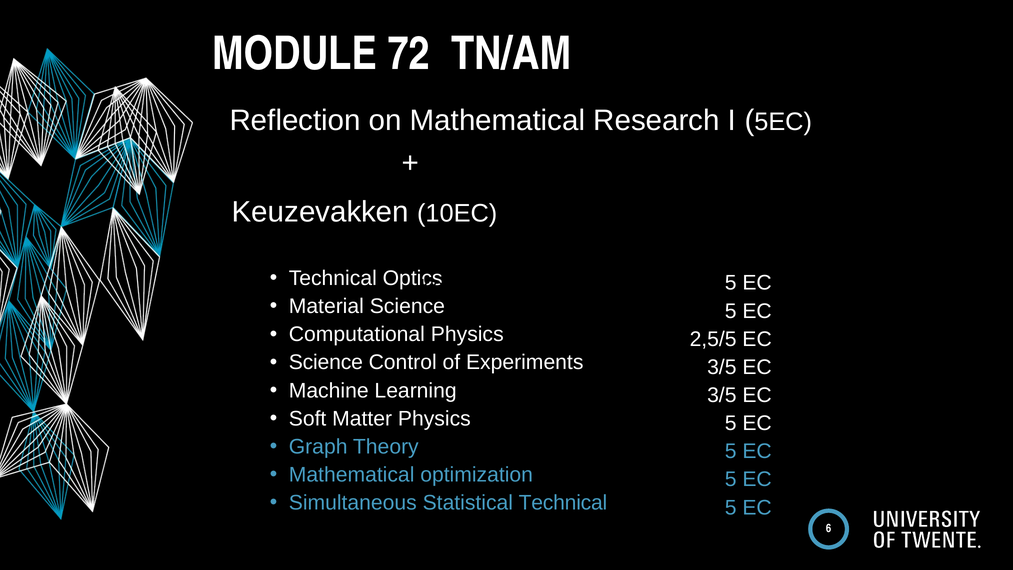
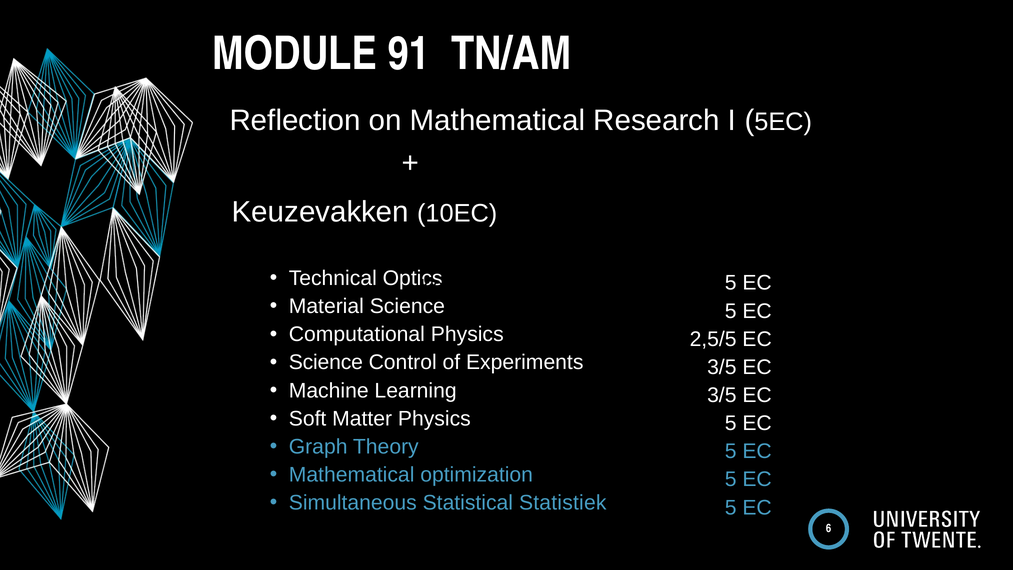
72: 72 -> 91
Statistical Technical: Technical -> Statistiek
